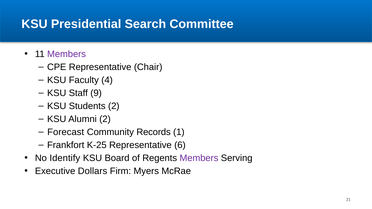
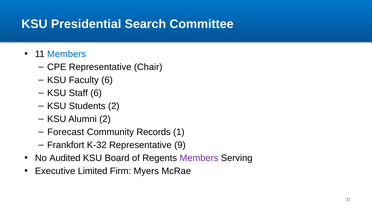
Members at (67, 54) colour: purple -> blue
Faculty 4: 4 -> 6
Staff 9: 9 -> 6
K-25: K-25 -> K-32
6: 6 -> 9
Identify: Identify -> Audited
Dollars: Dollars -> Limited
